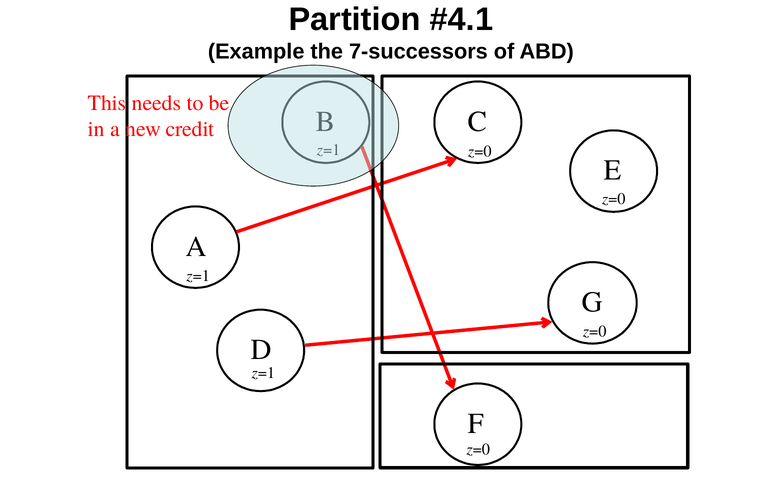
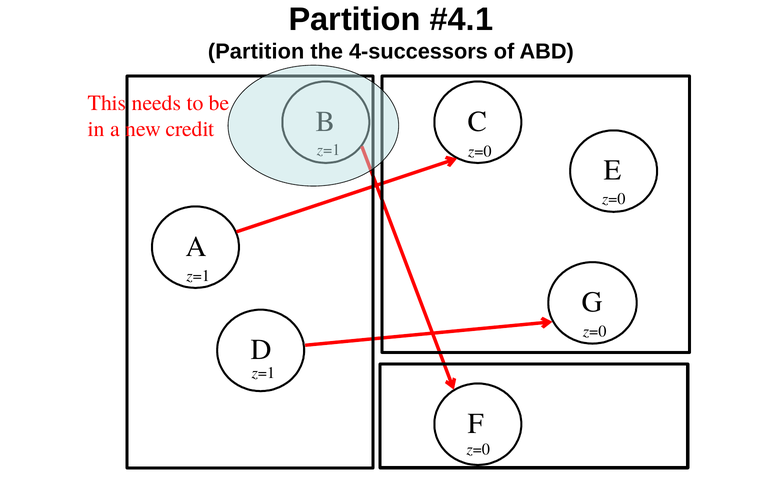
Example at (256, 51): Example -> Partition
7-successors: 7-successors -> 4-successors
